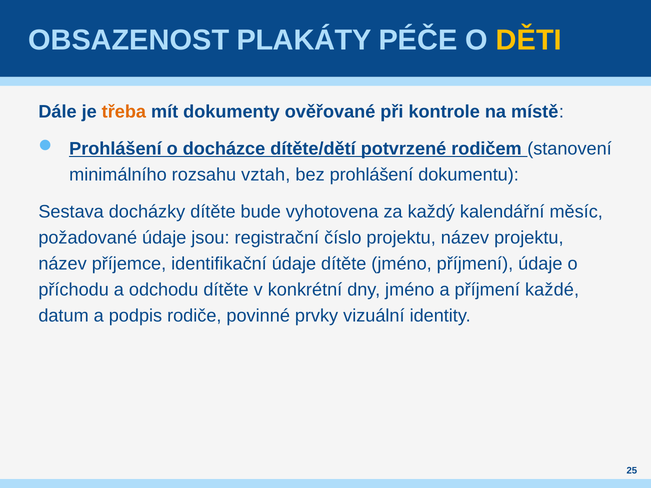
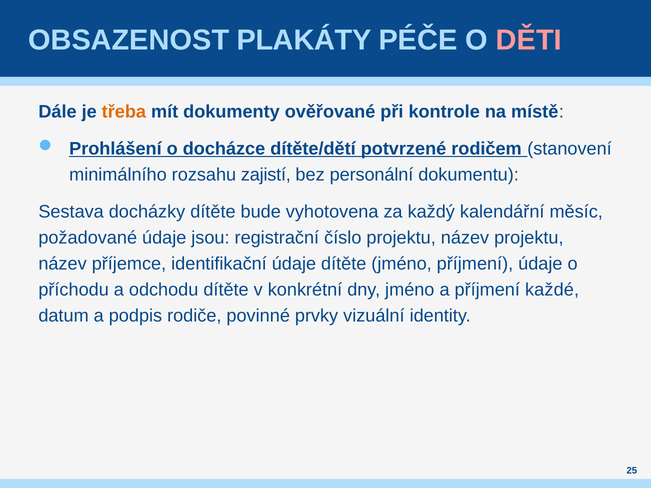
DĚTI colour: yellow -> pink
vztah: vztah -> zajistí
bez prohlášení: prohlášení -> personální
